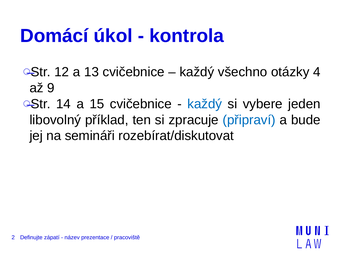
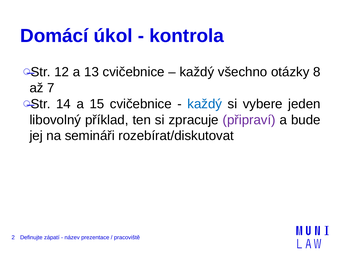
4: 4 -> 8
9: 9 -> 7
připraví colour: blue -> purple
